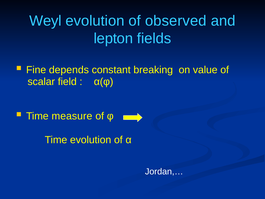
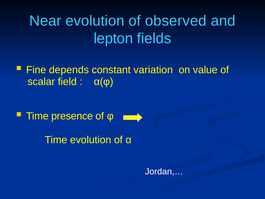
Weyl: Weyl -> Near
breaking: breaking -> variation
measure: measure -> presence
